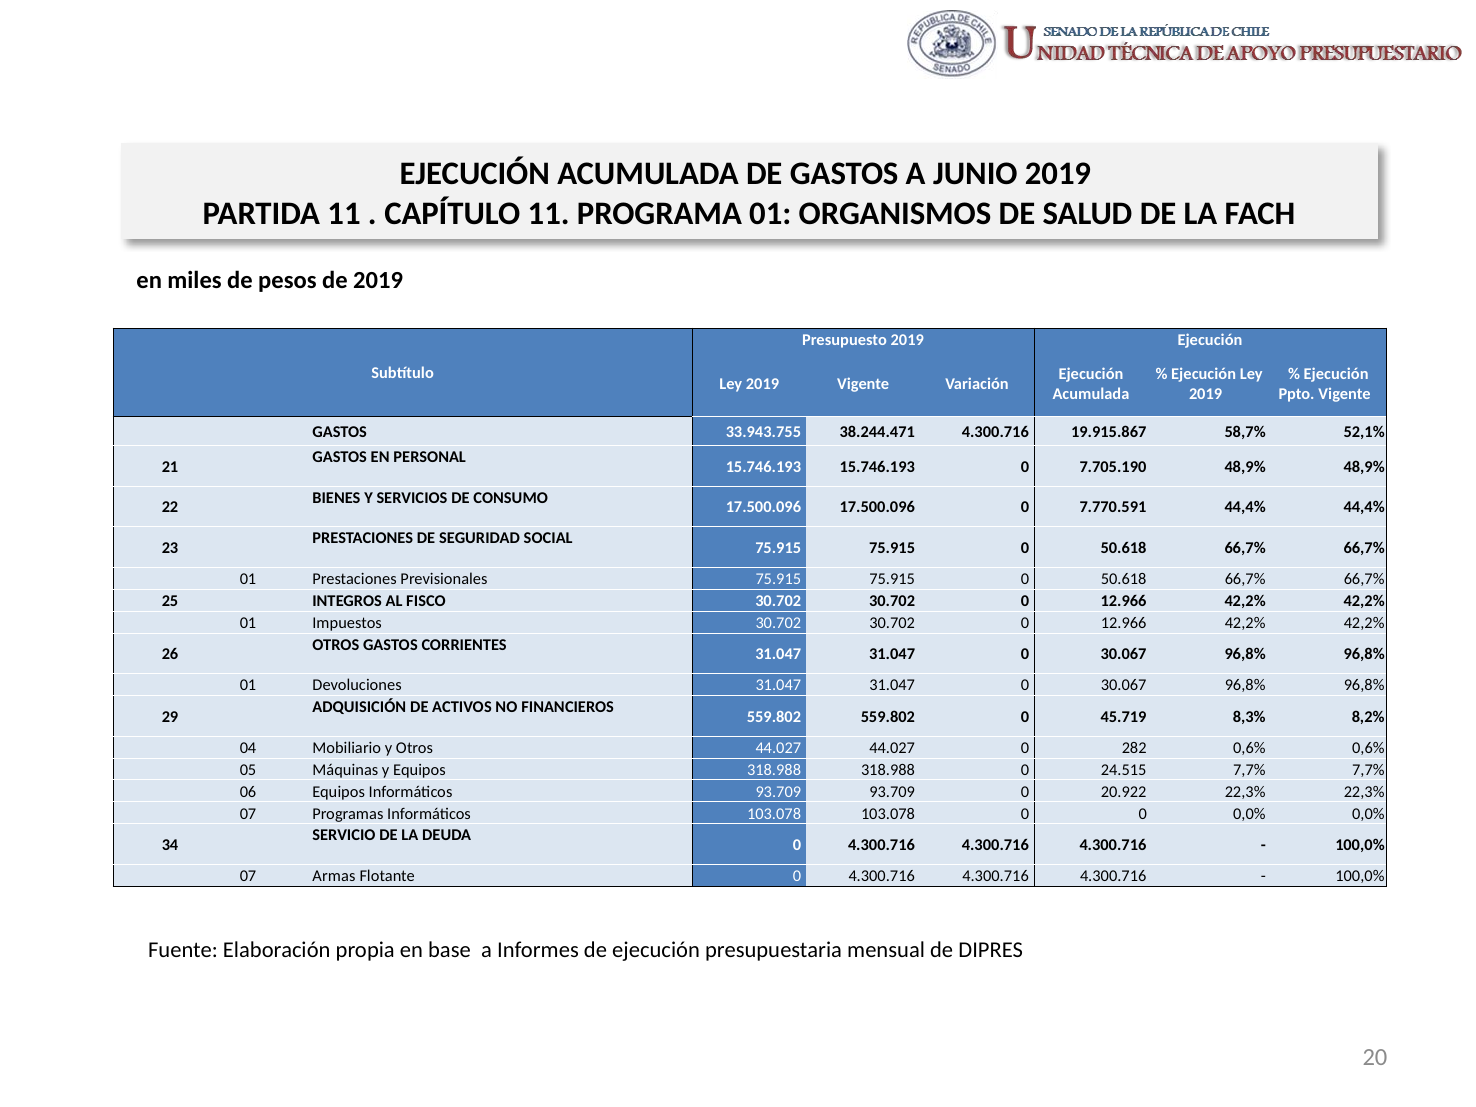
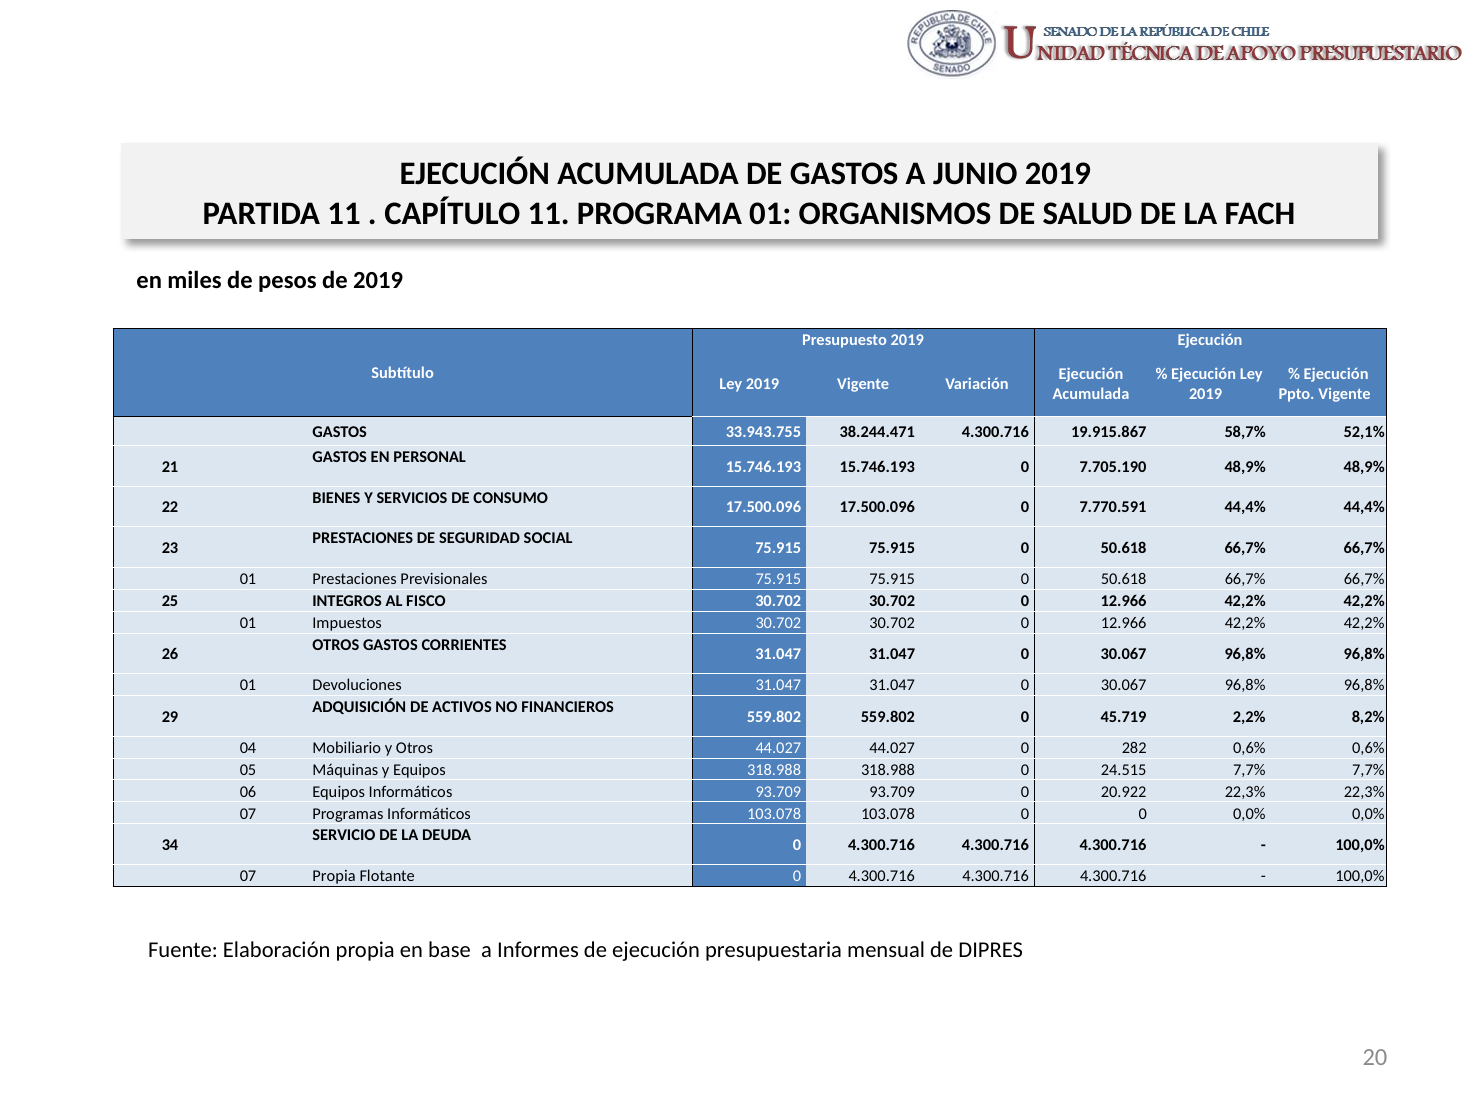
8,3%: 8,3% -> 2,2%
07 Armas: Armas -> Propia
